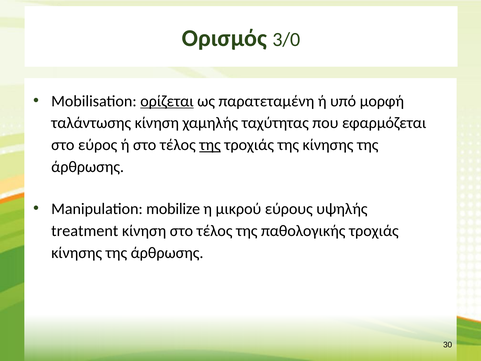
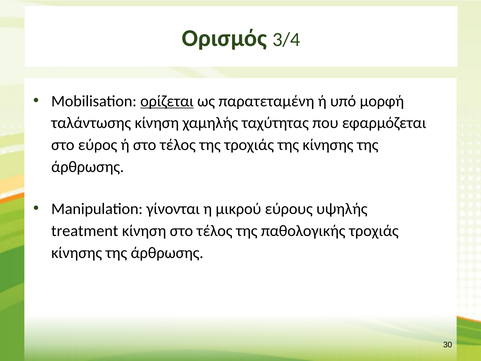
3/0: 3/0 -> 3/4
της at (210, 145) underline: present -> none
mobilize: mobilize -> γίνονται
